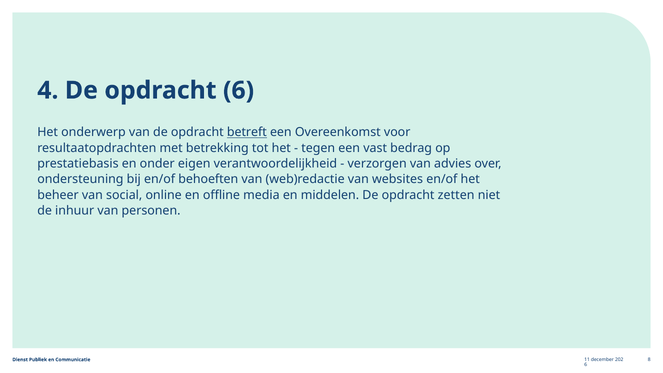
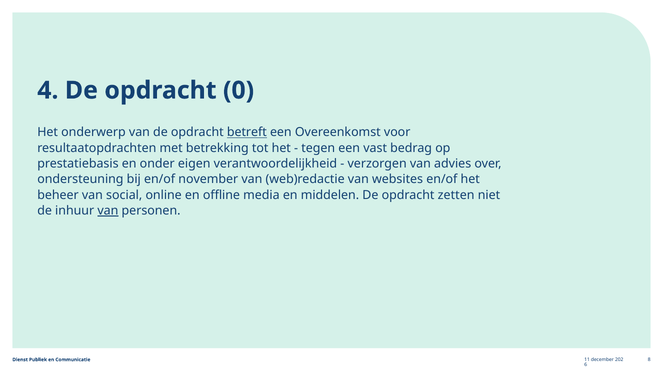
opdracht 6: 6 -> 0
behoeften: behoeften -> november
van at (108, 211) underline: none -> present
